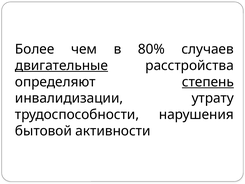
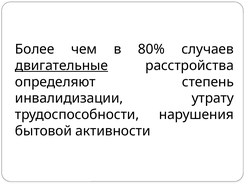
степень underline: present -> none
